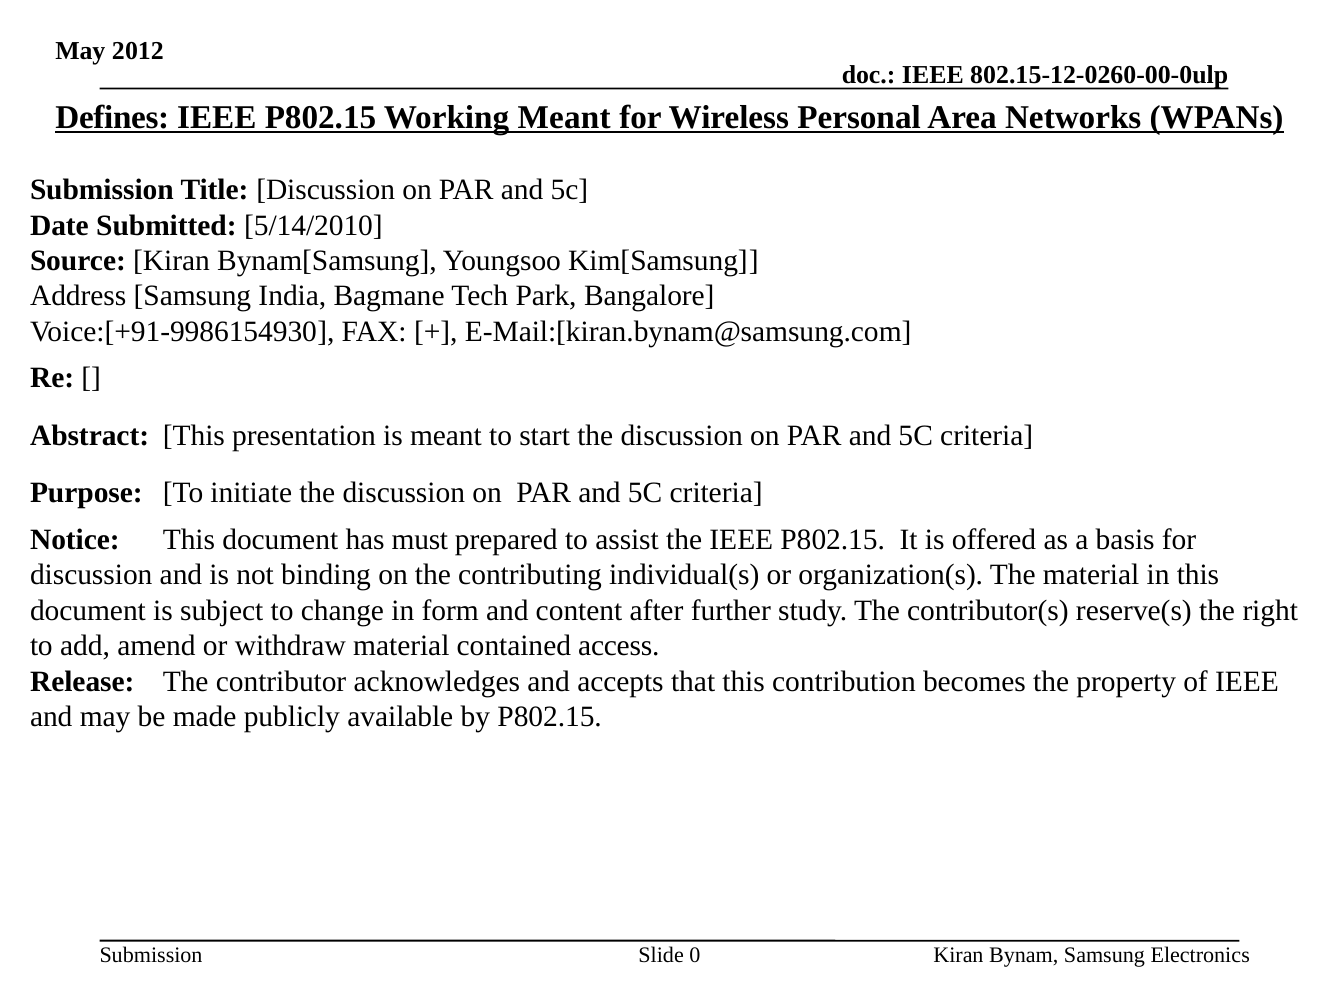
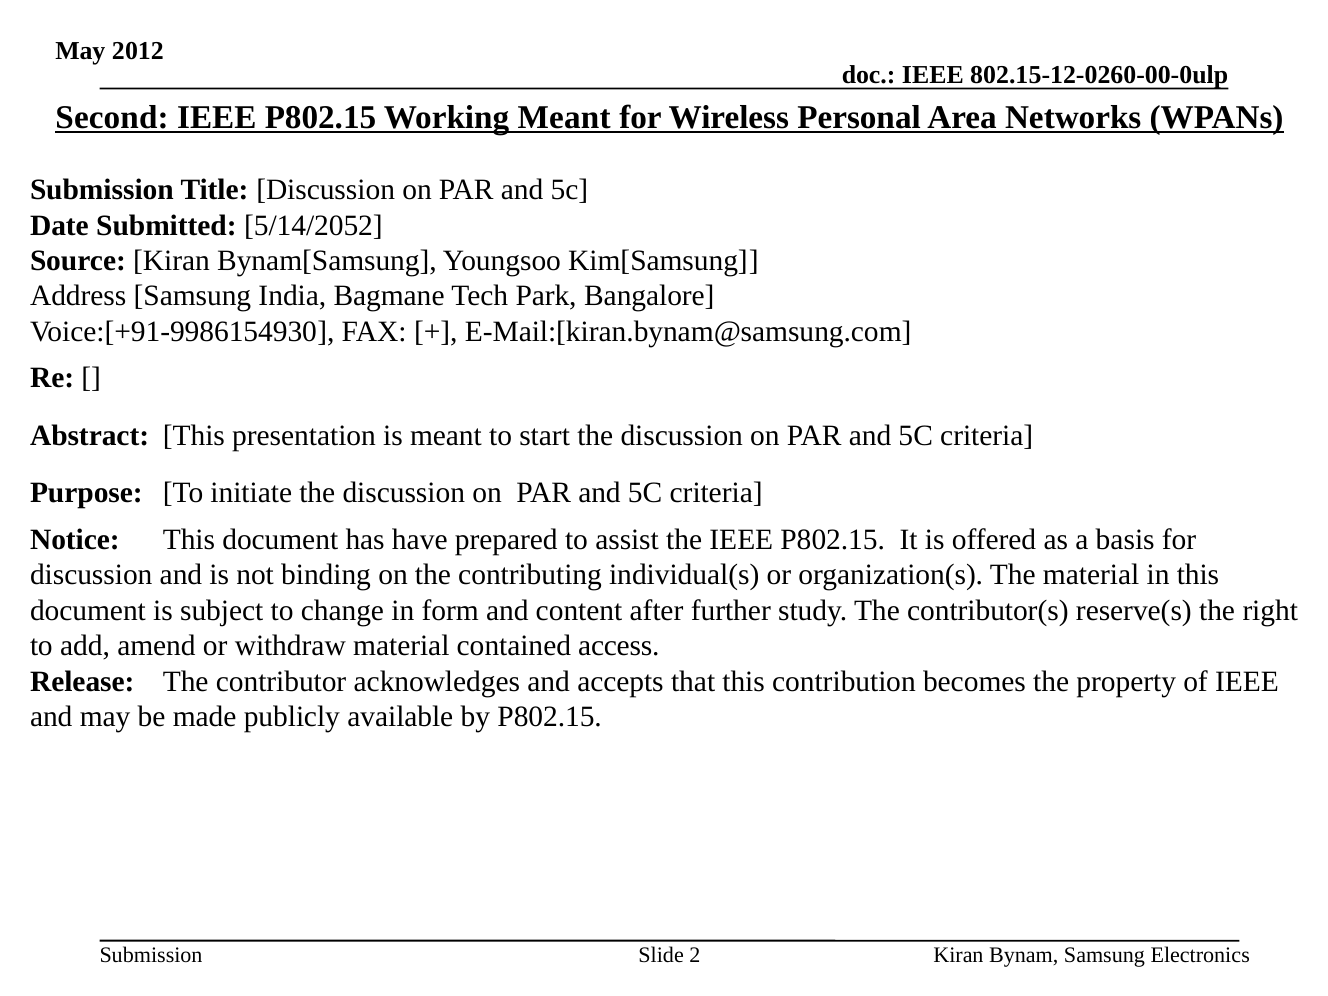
Defines: Defines -> Second
5/14/2010: 5/14/2010 -> 5/14/2052
must: must -> have
0: 0 -> 2
